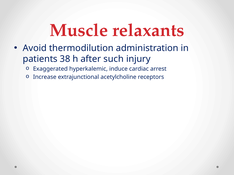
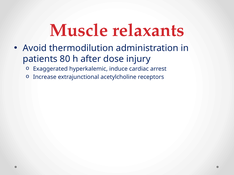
38: 38 -> 80
such: such -> dose
